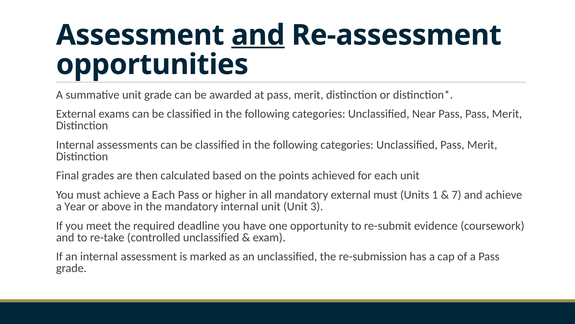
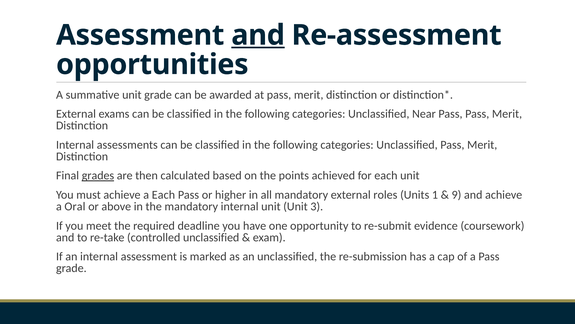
grades underline: none -> present
external must: must -> roles
7: 7 -> 9
Year: Year -> Oral
